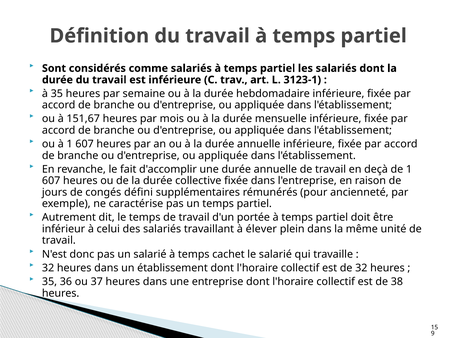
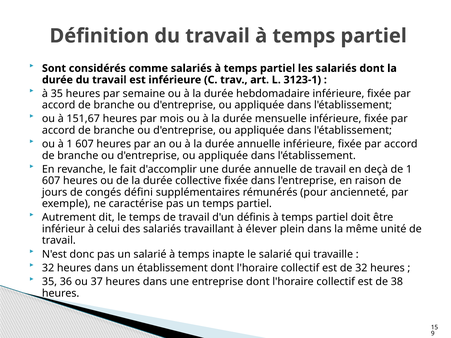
portée: portée -> définis
cachet: cachet -> inapte
